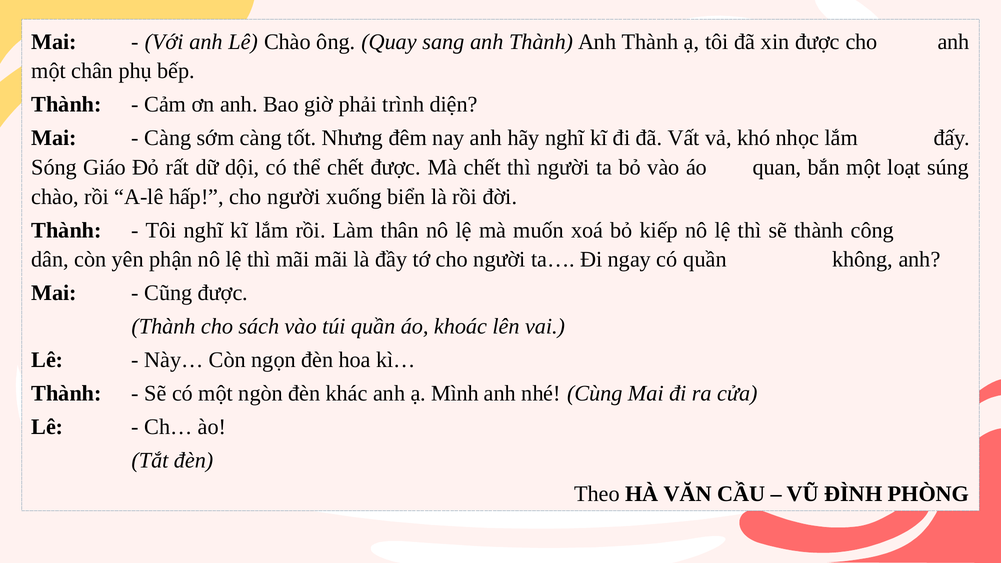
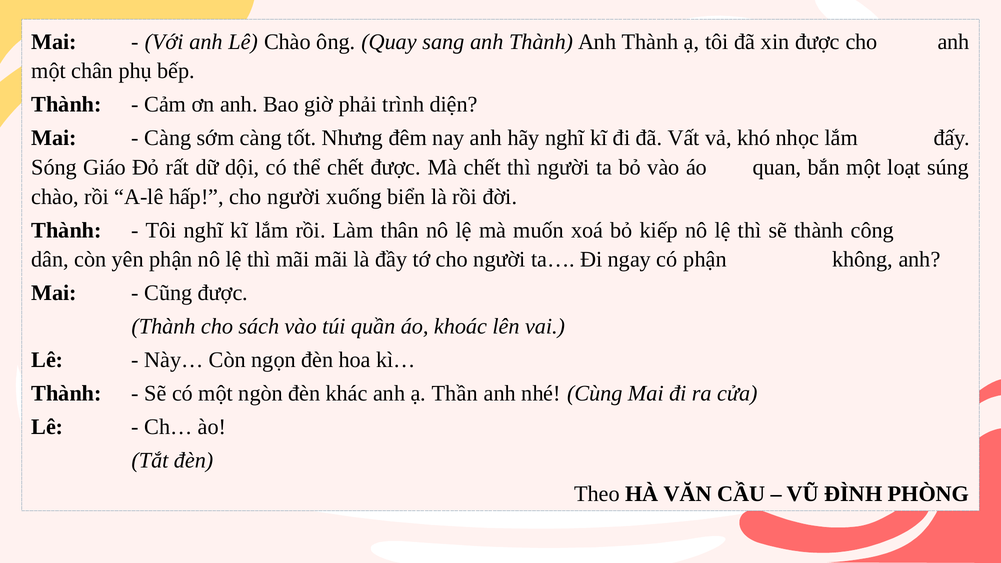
có quần: quần -> phận
Mình: Mình -> Thần
